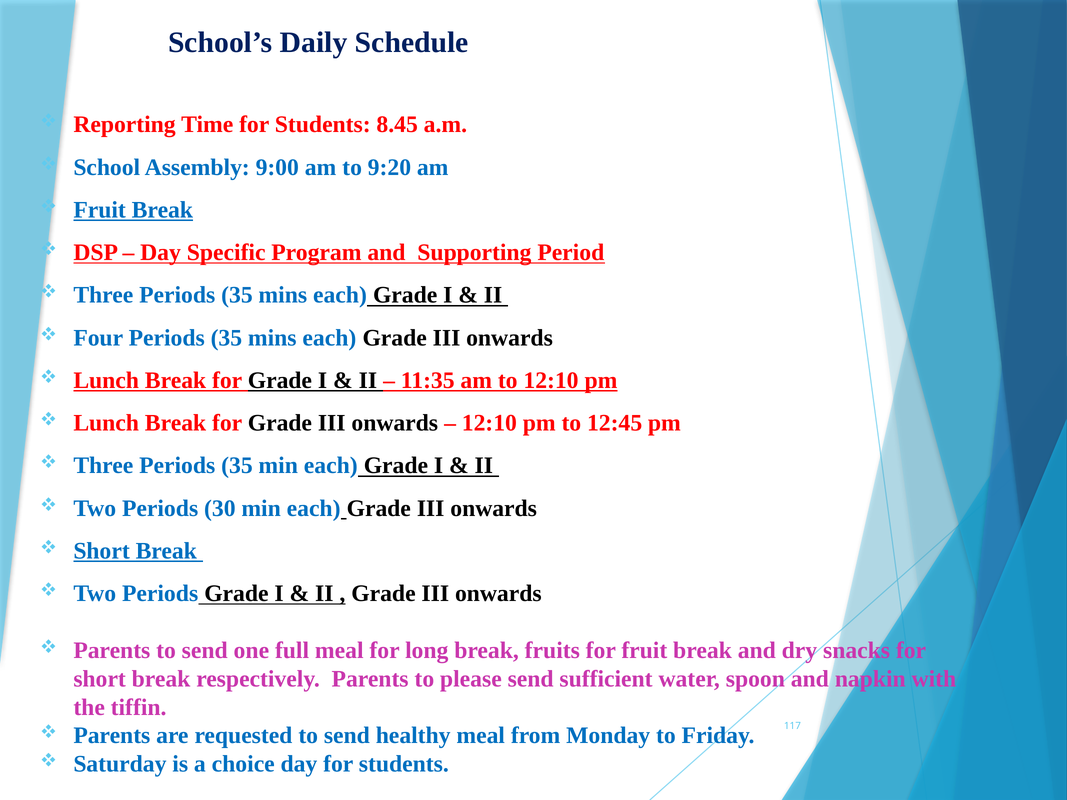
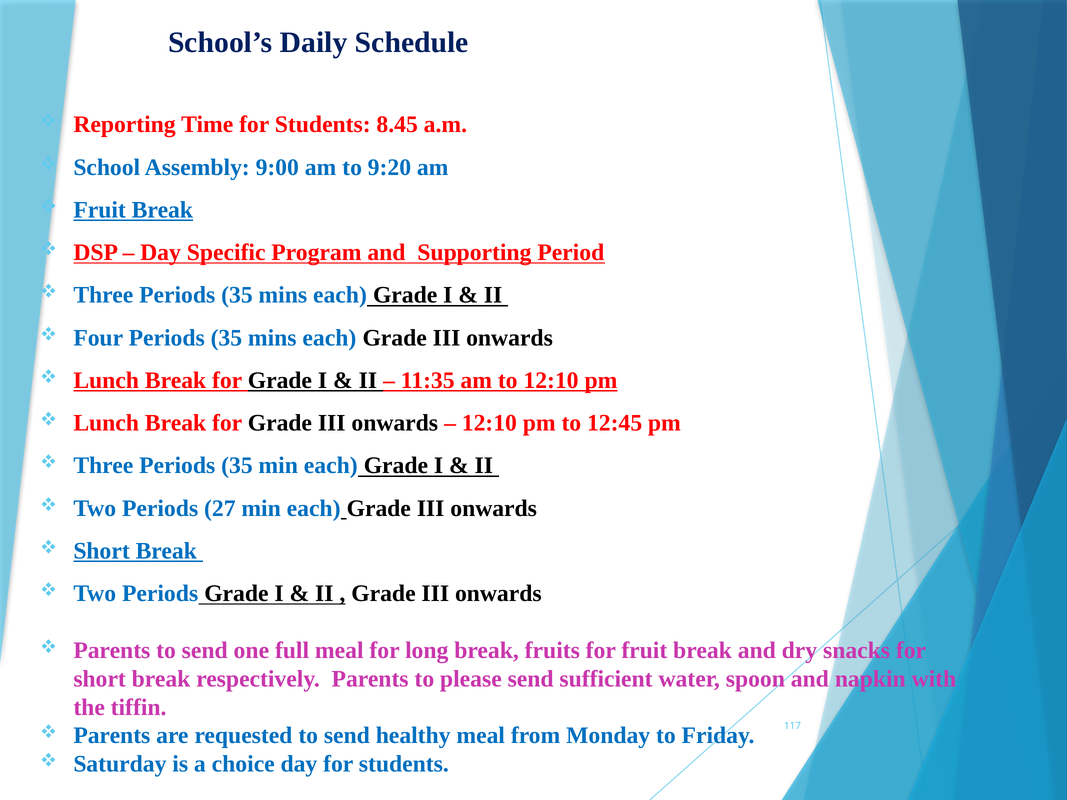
30: 30 -> 27
